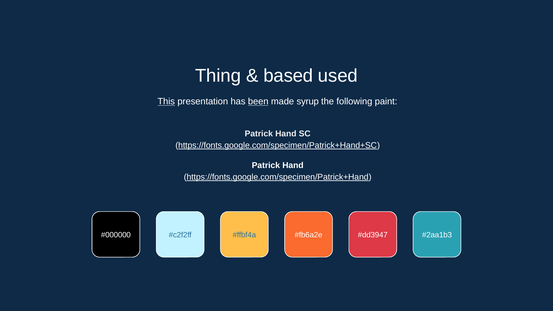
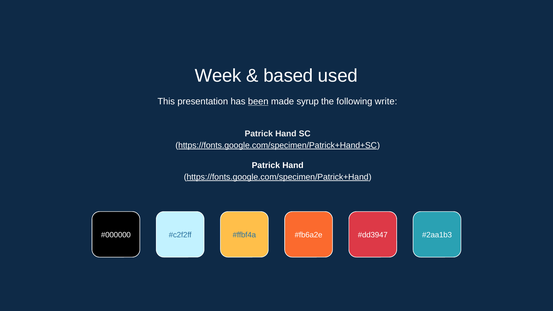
Thing: Thing -> Week
This underline: present -> none
paint: paint -> write
